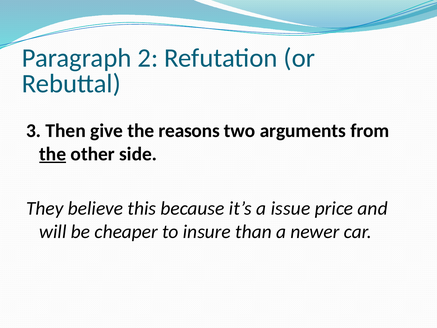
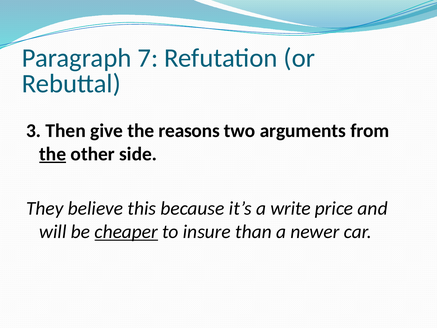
2: 2 -> 7
issue: issue -> write
cheaper underline: none -> present
